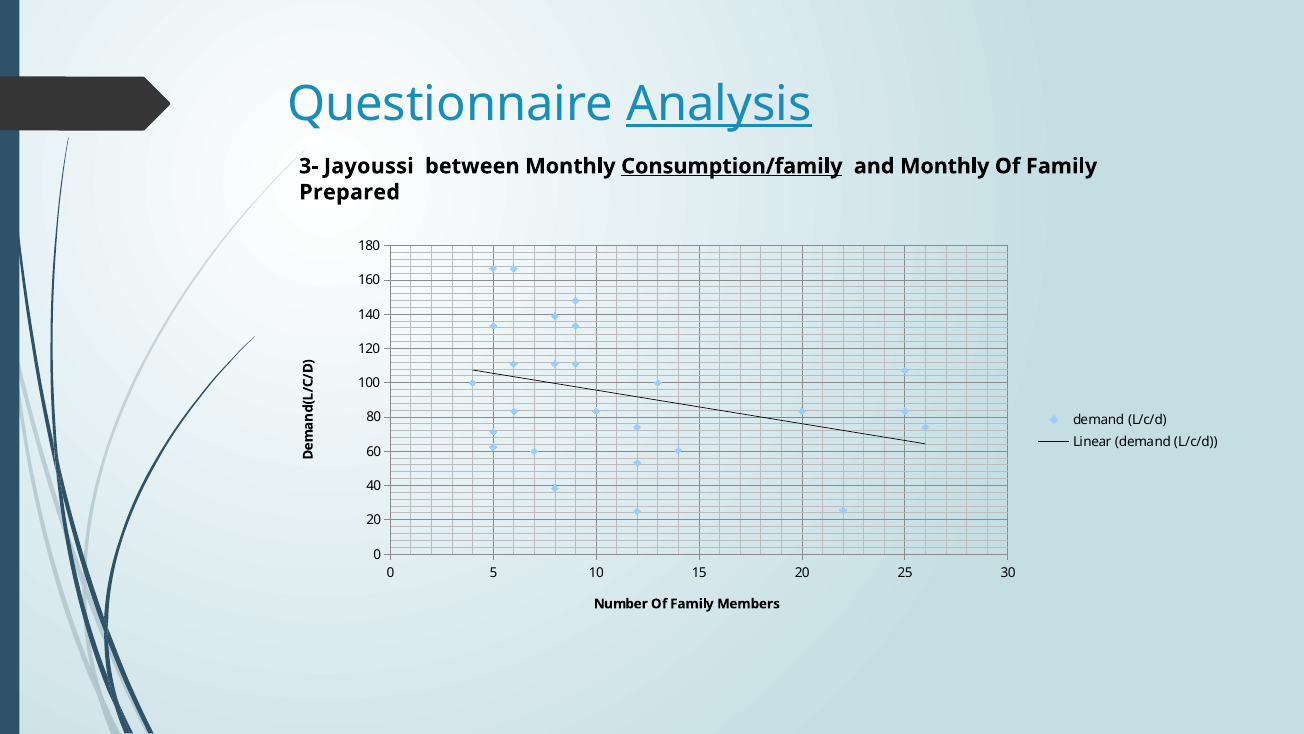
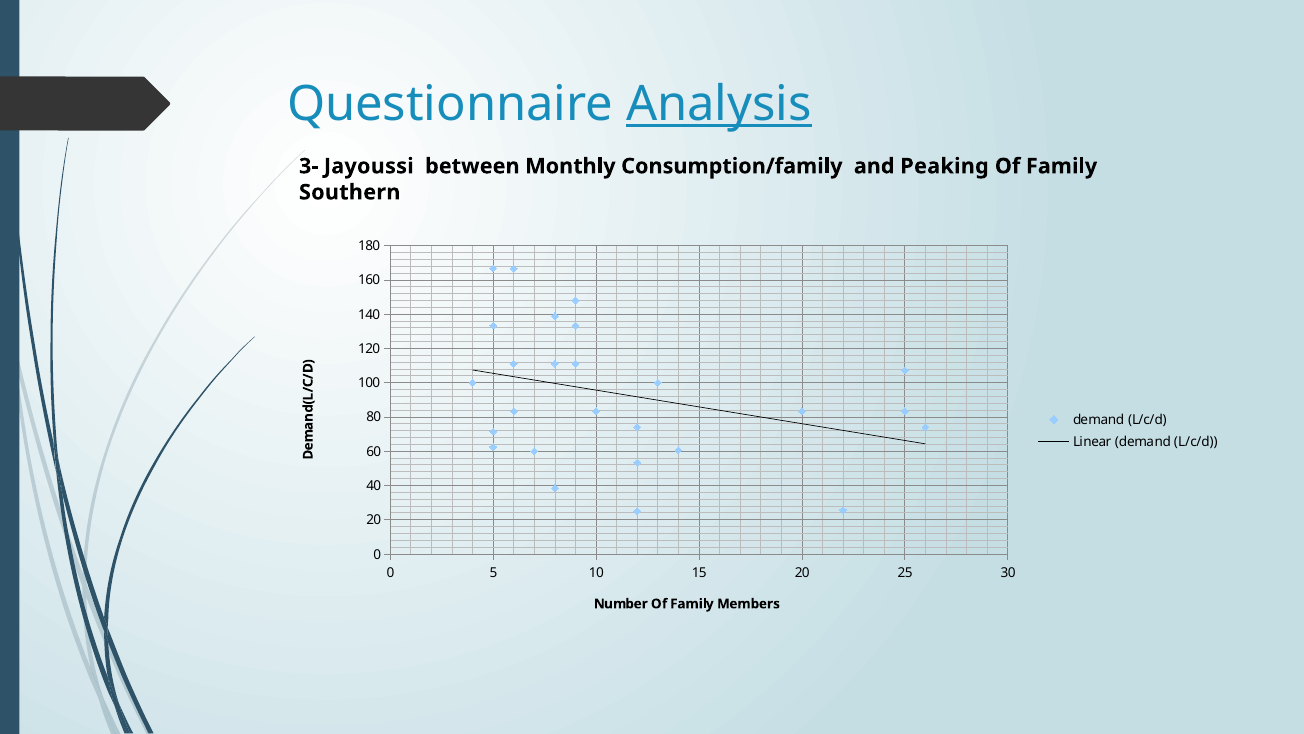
Consumption/family underline: present -> none
and Monthly: Monthly -> Peaking
Prepared: Prepared -> Southern
